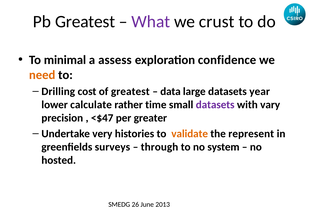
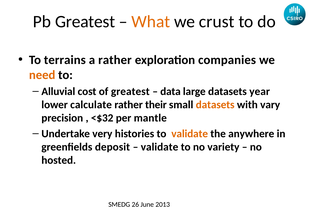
What colour: purple -> orange
minimal: minimal -> terrains
a assess: assess -> rather
confidence: confidence -> companies
Drilling: Drilling -> Alluvial
time: time -> their
datasets at (215, 105) colour: purple -> orange
<$47: <$47 -> <$32
greater: greater -> mantle
represent: represent -> anywhere
surveys: surveys -> deposit
through at (160, 147): through -> validate
system: system -> variety
